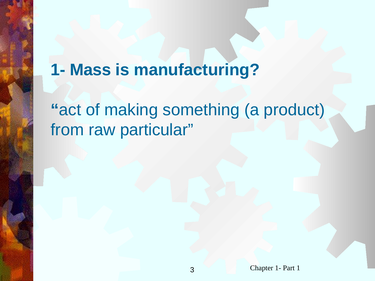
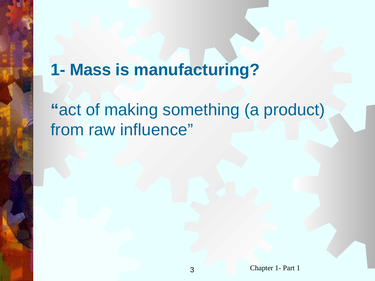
particular: particular -> influence
